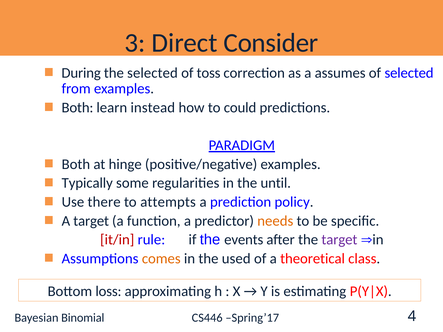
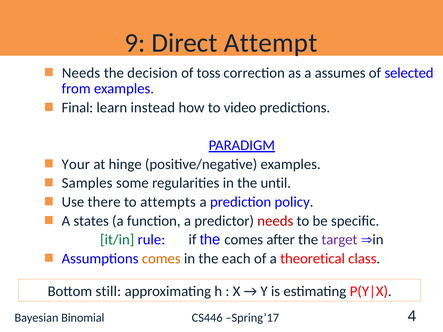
3: 3 -> 9
Consider: Consider -> Attempt
During at (81, 73): During -> Needs
the selected: selected -> decision
Both at (77, 108): Both -> Final
could: could -> video
Both at (76, 164): Both -> Your
Typically: Typically -> Samples
A target: target -> states
needs at (275, 221) colour: orange -> red
it/in colour: red -> green
the events: events -> comes
used: used -> each
loss: loss -> still
